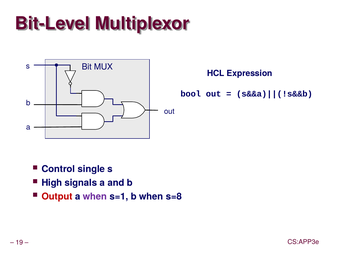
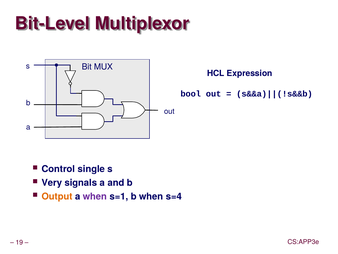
High: High -> Very
Output colour: red -> orange
s=8: s=8 -> s=4
